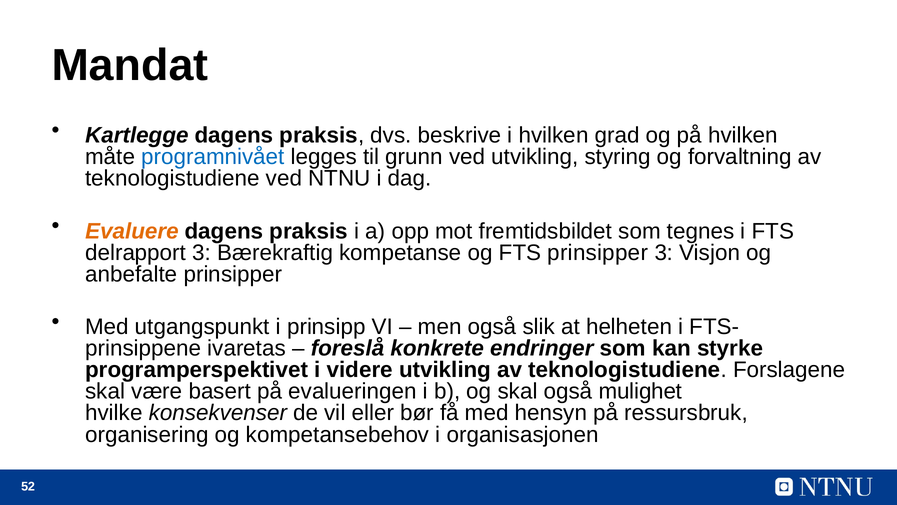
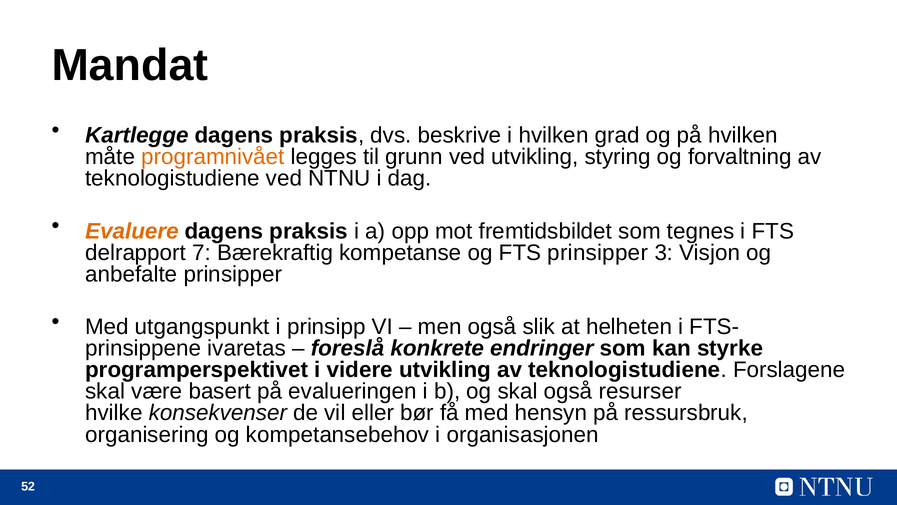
programnivået colour: blue -> orange
delrapport 3: 3 -> 7
mulighet: mulighet -> resurser
